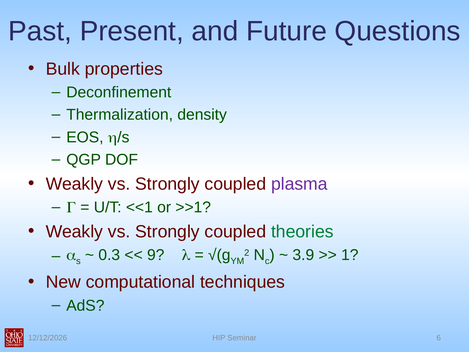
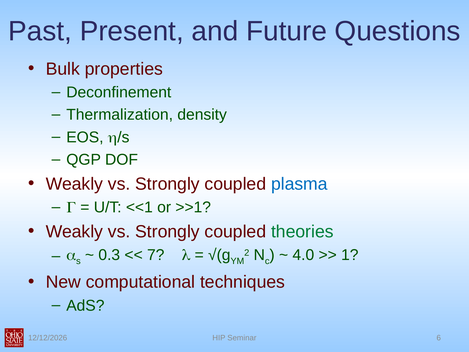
plasma colour: purple -> blue
9: 9 -> 7
3.9: 3.9 -> 4.0
